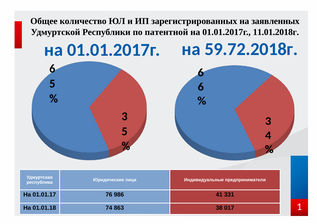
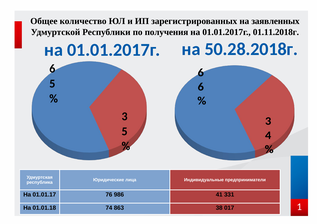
патентной: патентной -> получения
11.01.2018г: 11.01.2018г -> 01.11.2018г
59.72.2018г: 59.72.2018г -> 50.28.2018г
